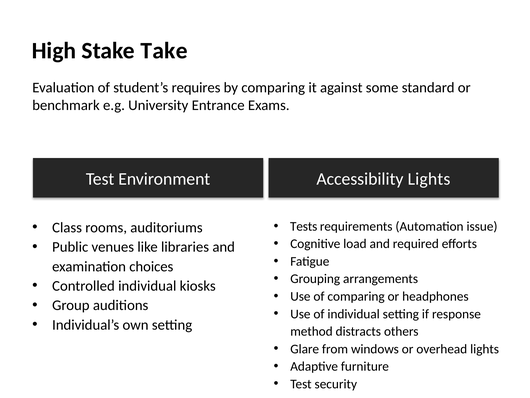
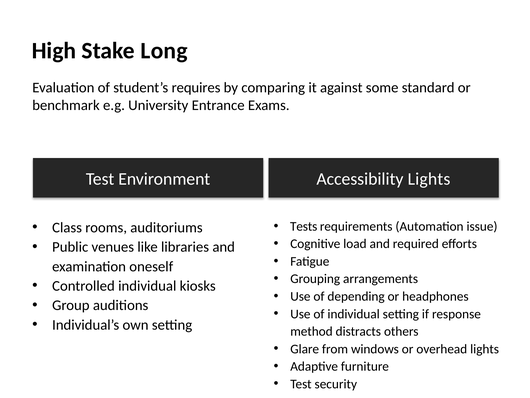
Take: Take -> Long
choices: choices -> oneself
of comparing: comparing -> depending
